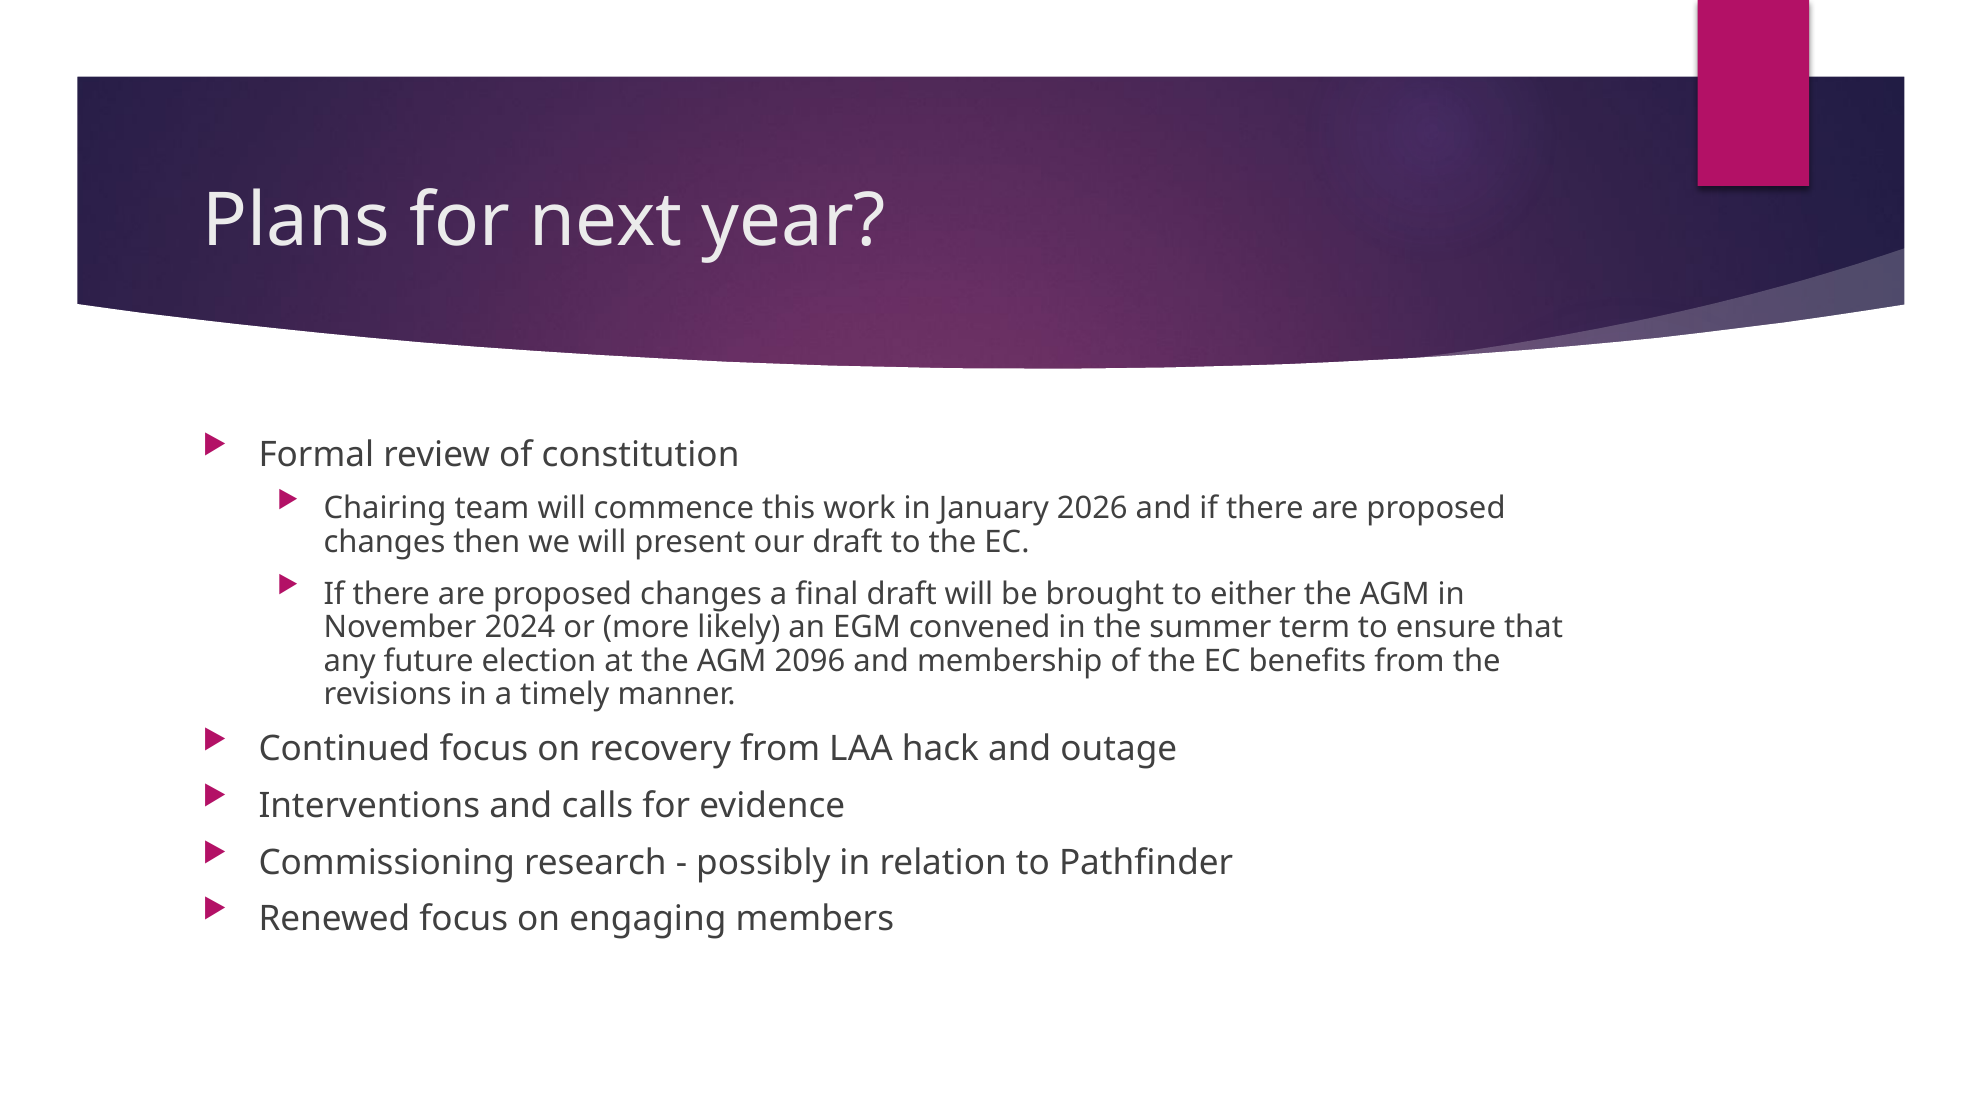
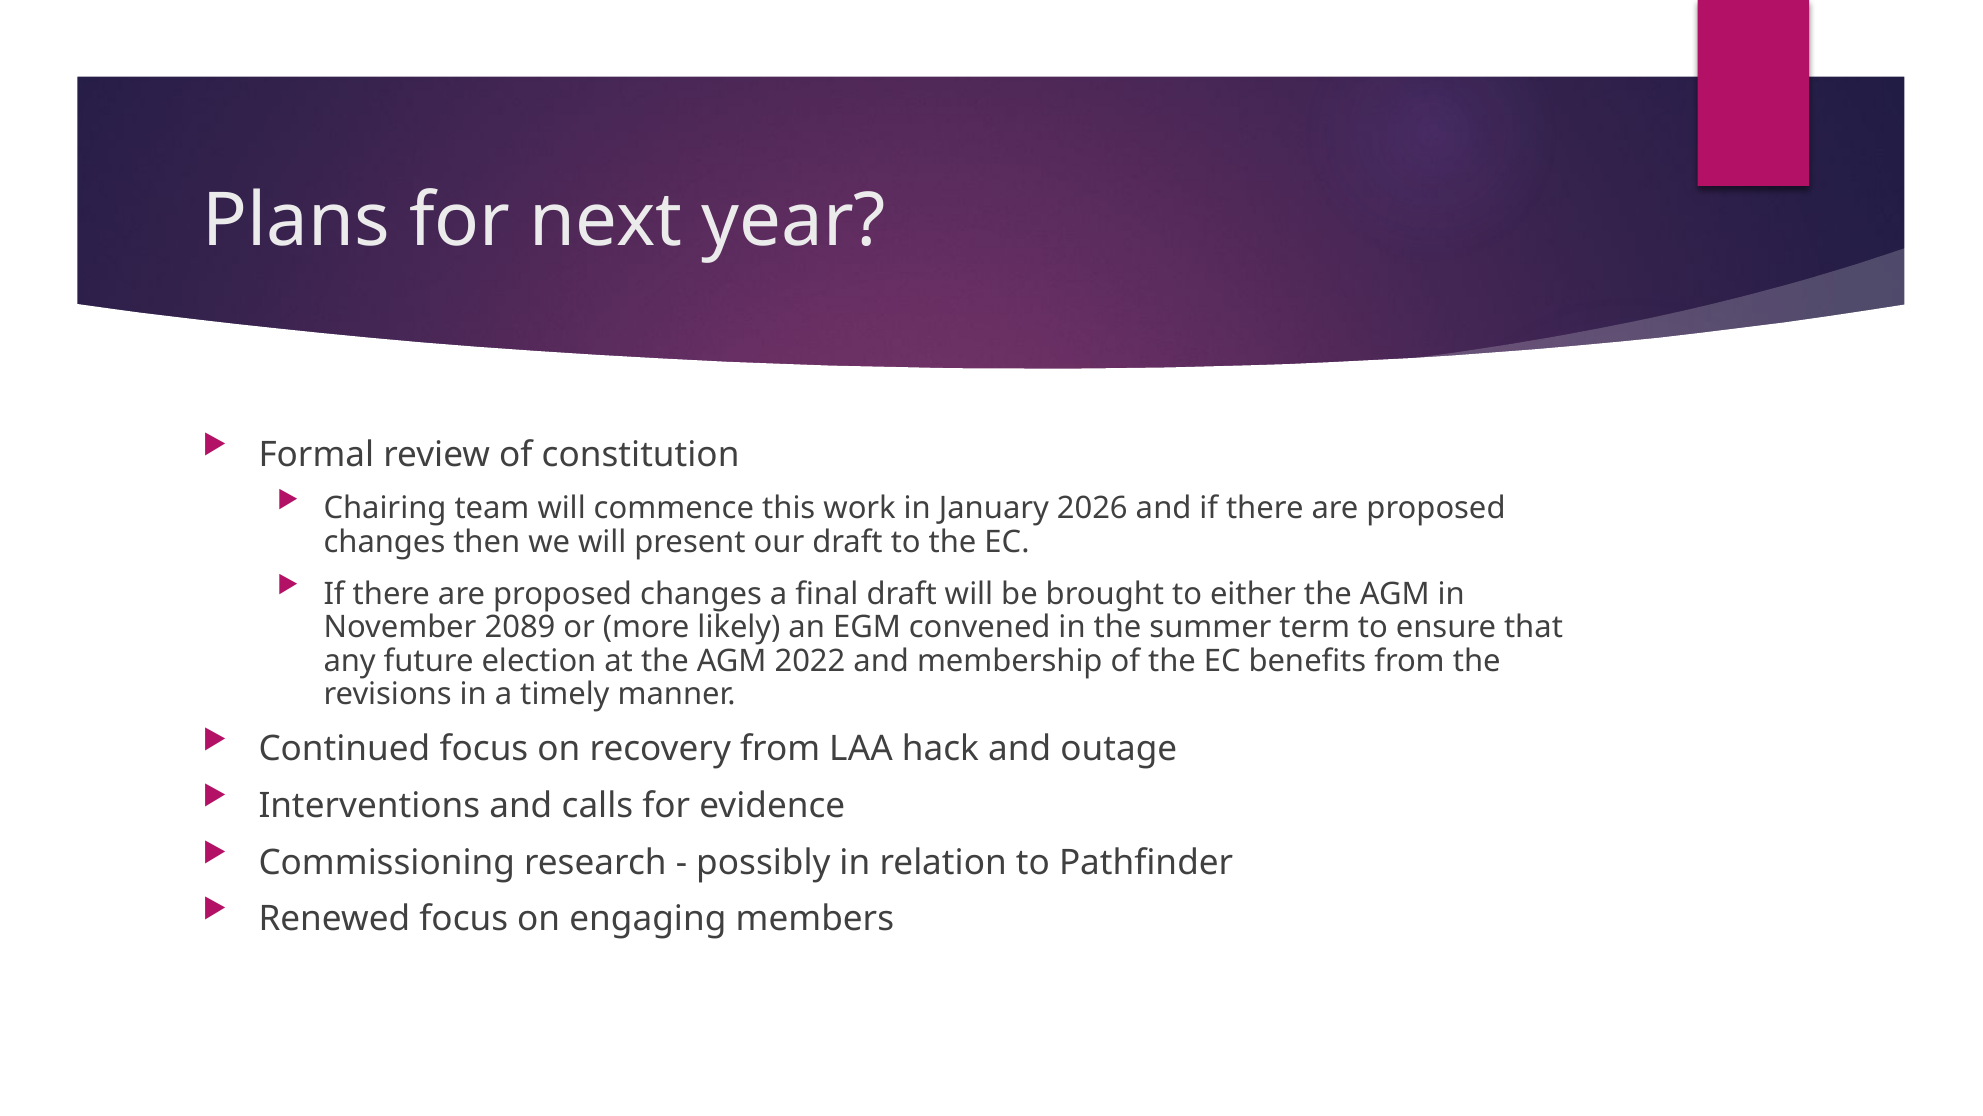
2024: 2024 -> 2089
2096: 2096 -> 2022
